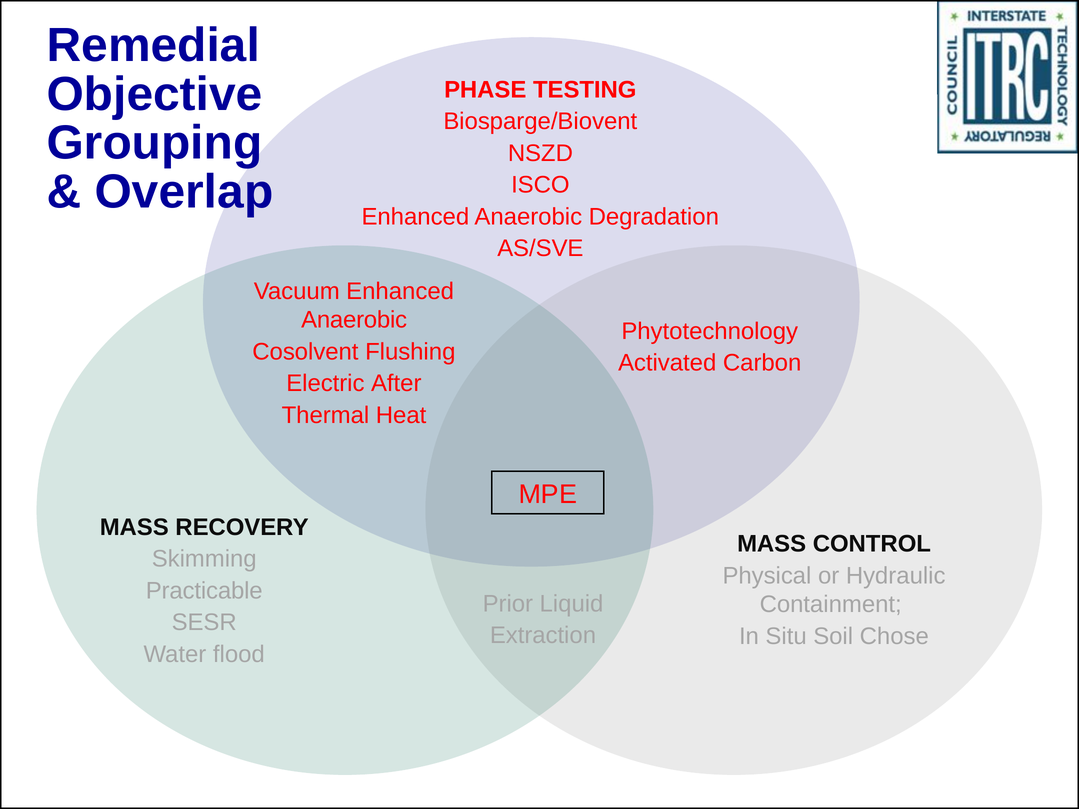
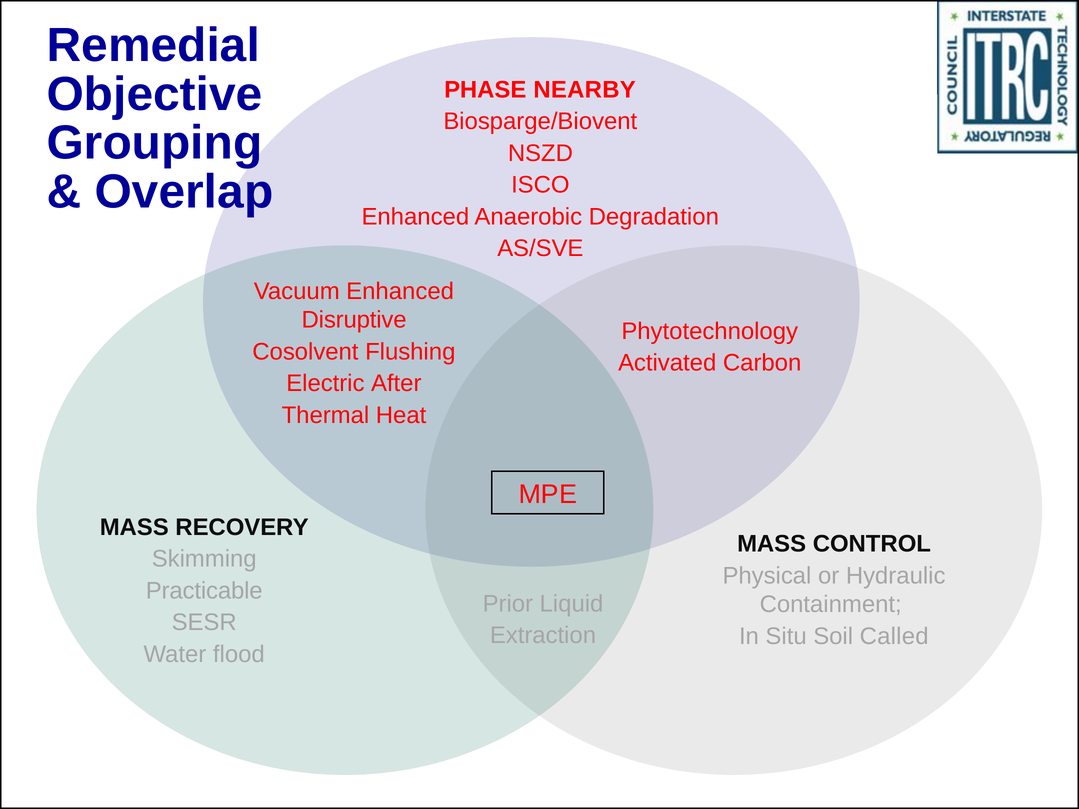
TESTING: TESTING -> NEARBY
Anaerobic at (354, 320): Anaerobic -> Disruptive
Chose: Chose -> Called
